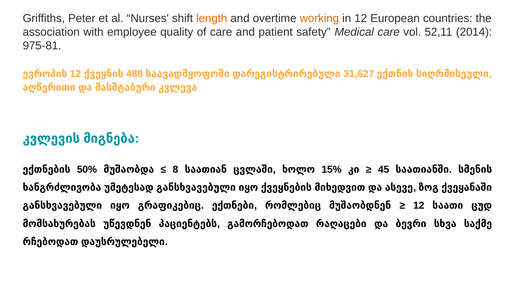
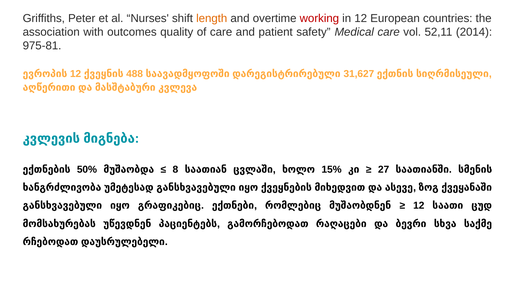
working colour: orange -> red
employee: employee -> outcomes
45: 45 -> 27
